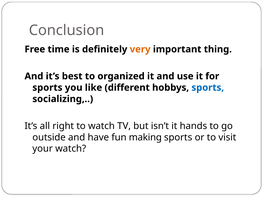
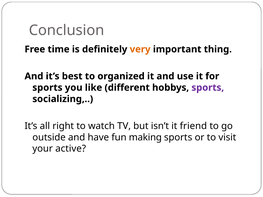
sports at (208, 88) colour: blue -> purple
hands: hands -> friend
your watch: watch -> active
